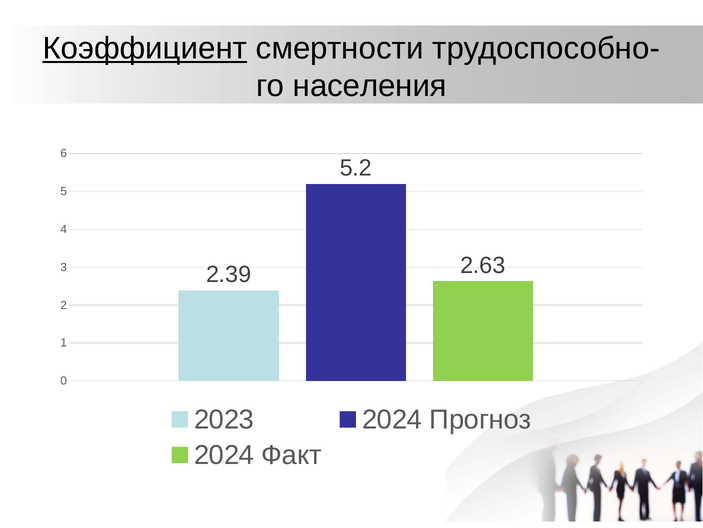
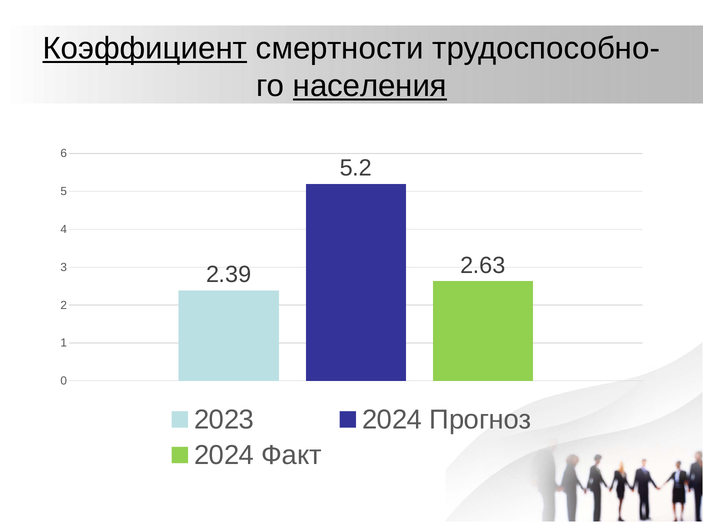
населения underline: none -> present
